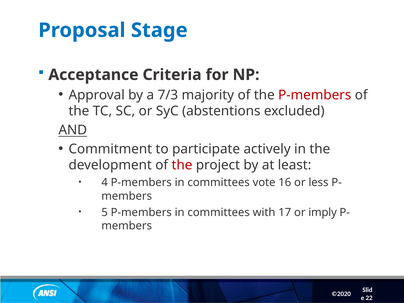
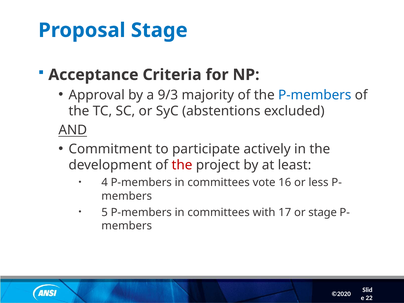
7/3: 7/3 -> 9/3
P-members at (315, 95) colour: red -> blue
or imply: imply -> stage
